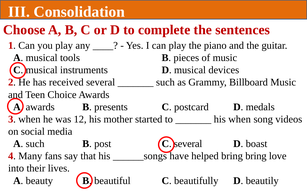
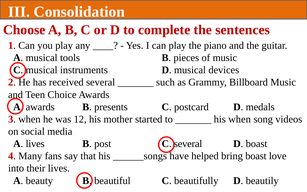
A such: such -> lives
bring bring: bring -> boast
